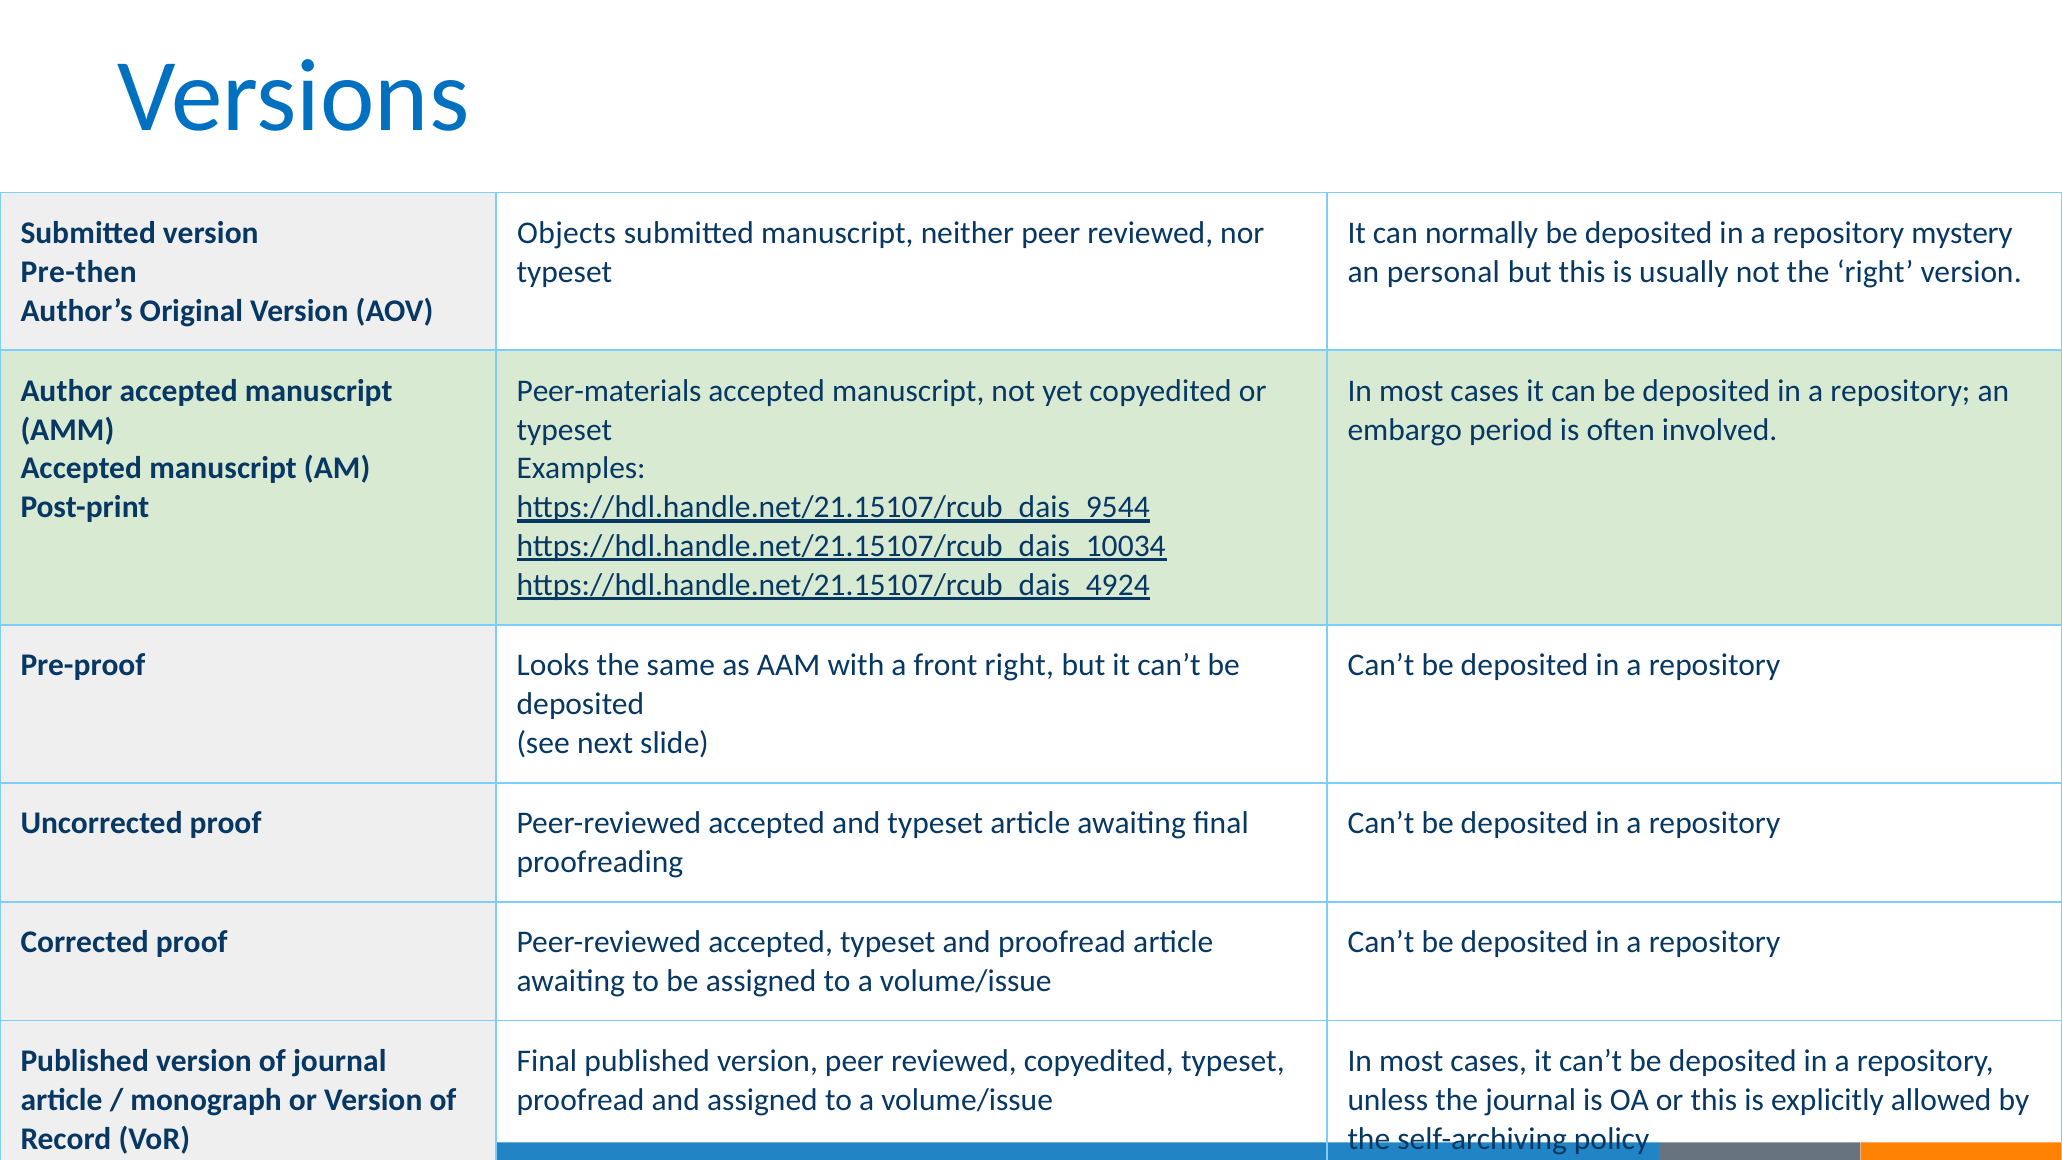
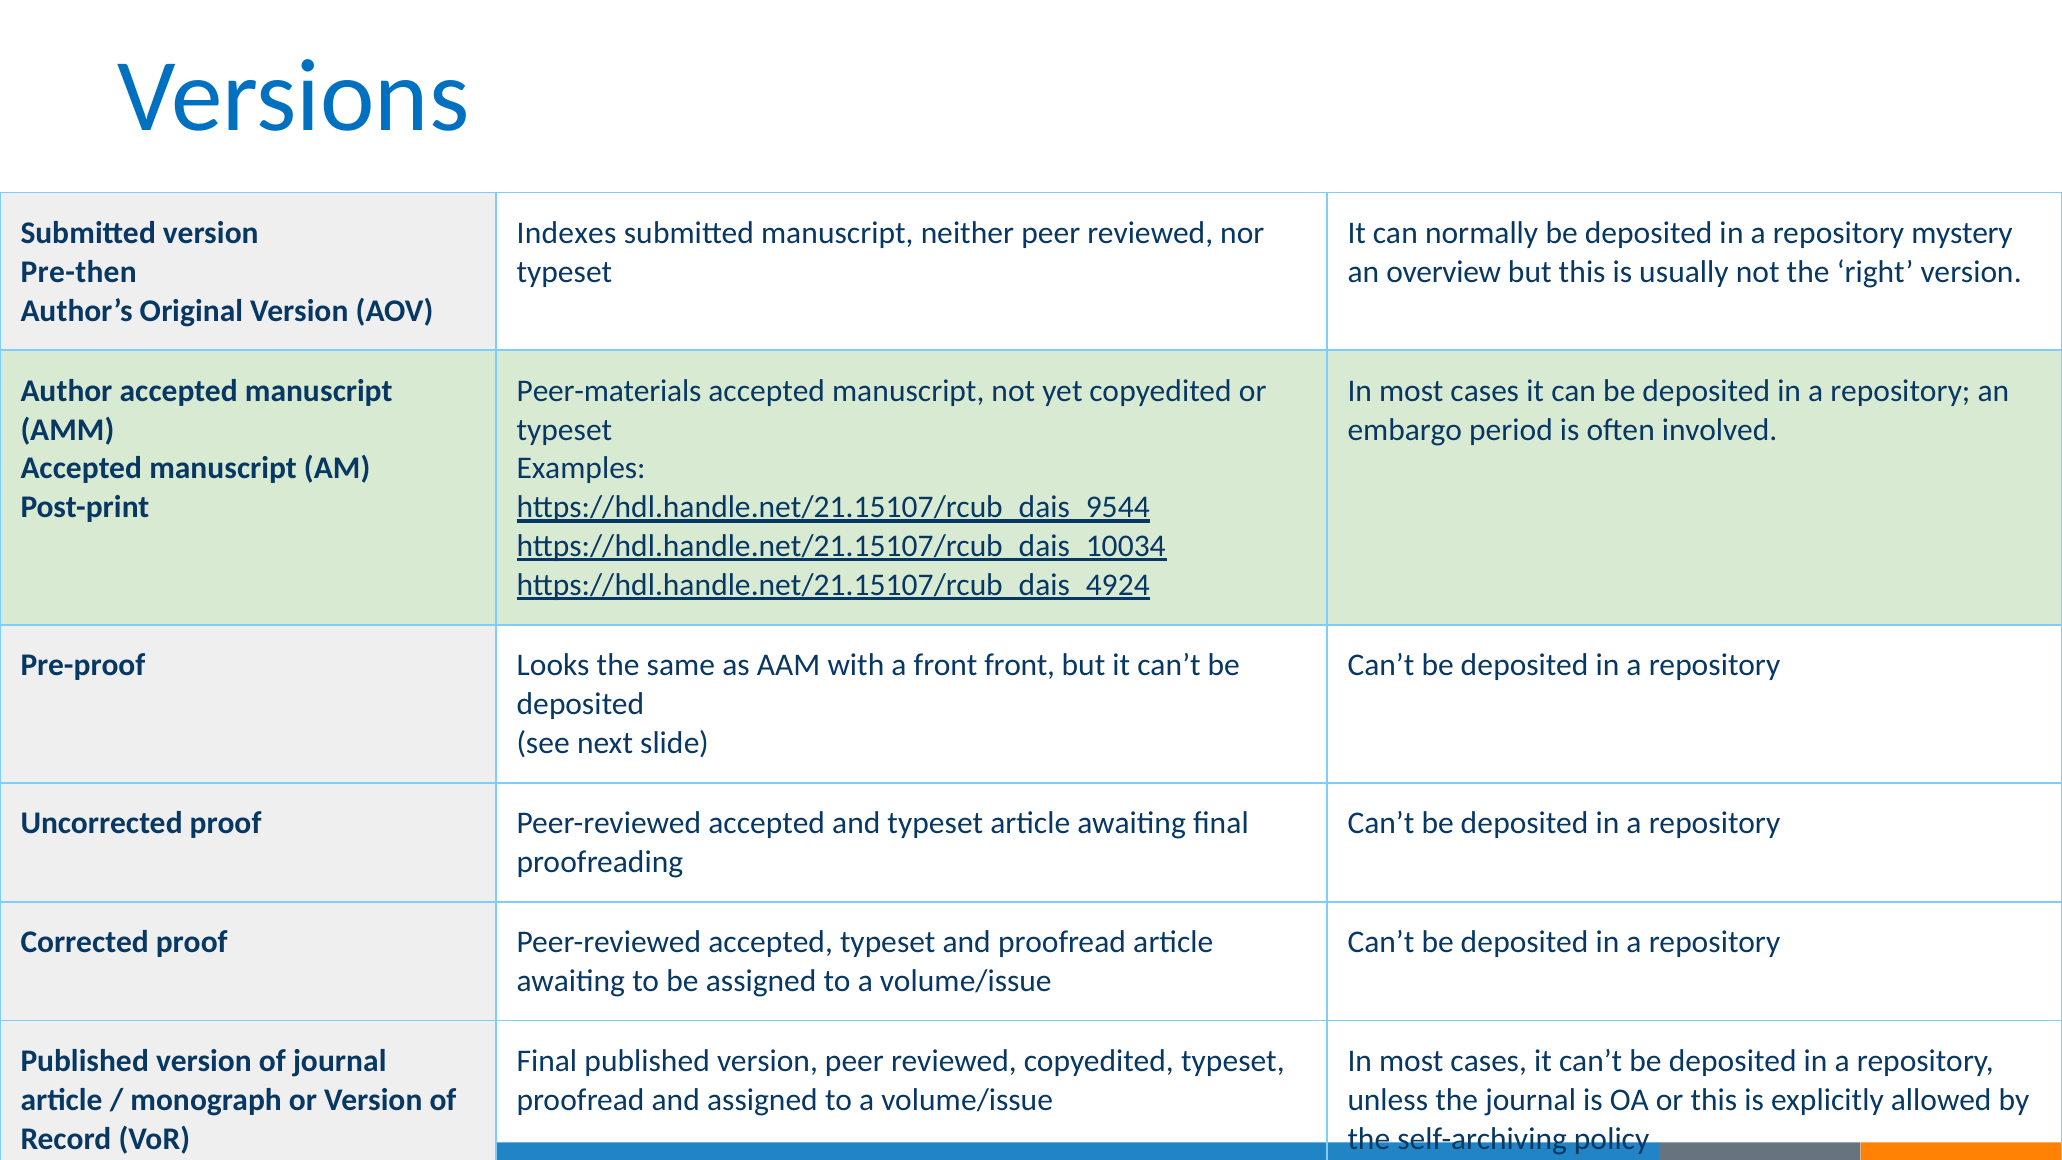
Objects: Objects -> Indexes
personal: personal -> overview
front right: right -> front
